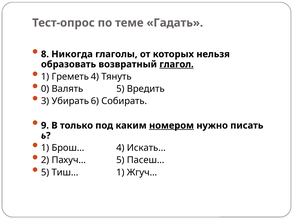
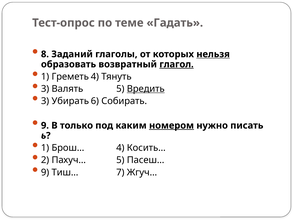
Никогда: Никогда -> Заданий
нельзя underline: none -> present
0 at (45, 89): 0 -> 3
Вредить underline: none -> present
Искать…: Искать… -> Косить…
5 at (45, 172): 5 -> 9
Тиш… 1: 1 -> 7
